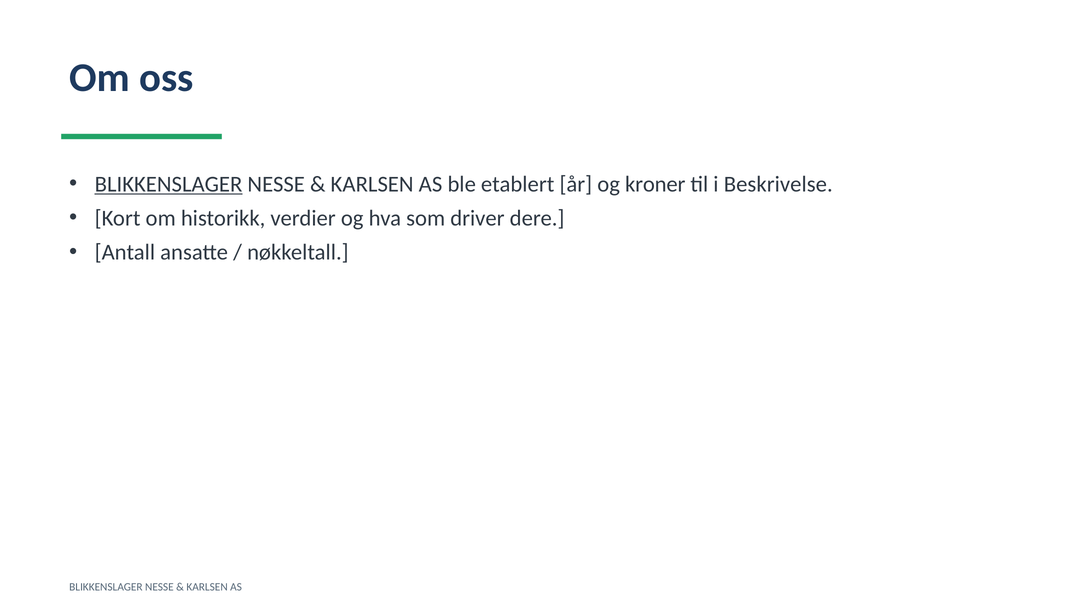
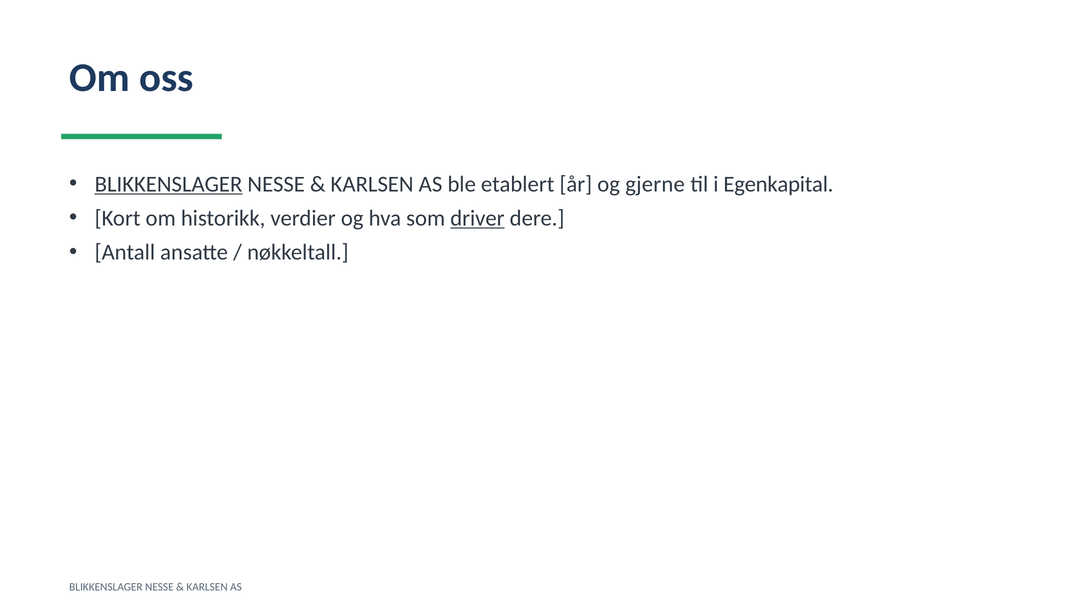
kroner: kroner -> gjerne
Beskrivelse: Beskrivelse -> Egenkapital
driver underline: none -> present
